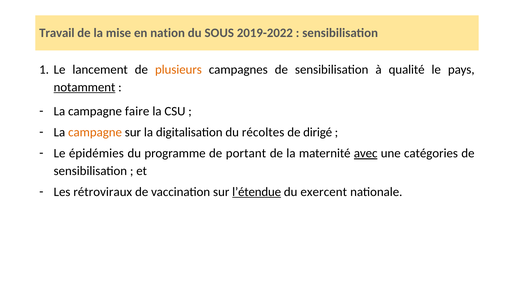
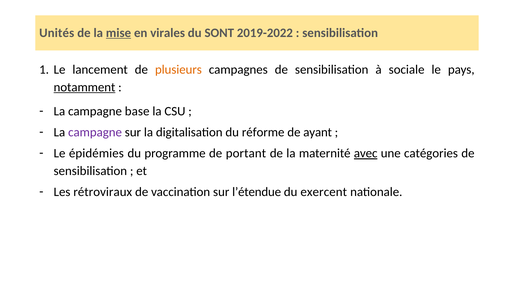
Travail: Travail -> Unités
mise underline: none -> present
nation: nation -> virales
SOUS: SOUS -> SONT
qualité: qualité -> sociale
faire: faire -> base
campagne at (95, 132) colour: orange -> purple
récoltes: récoltes -> réforme
dirigé: dirigé -> ayant
l’étendue underline: present -> none
